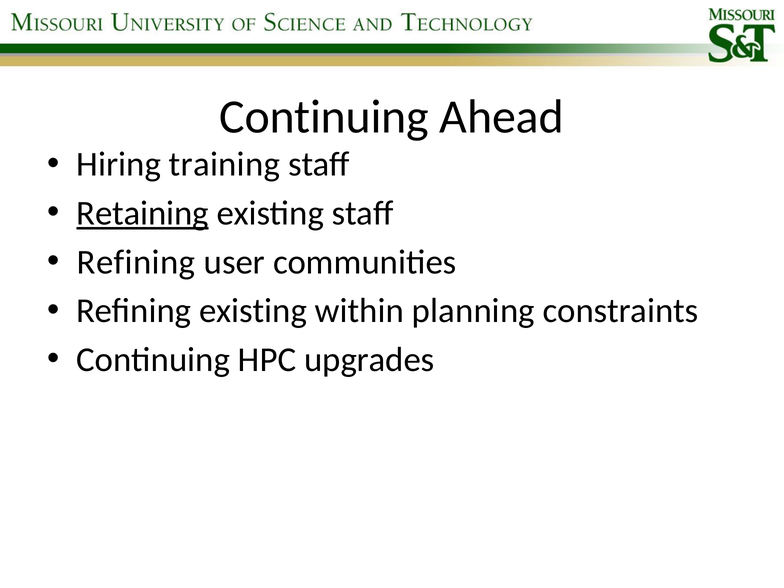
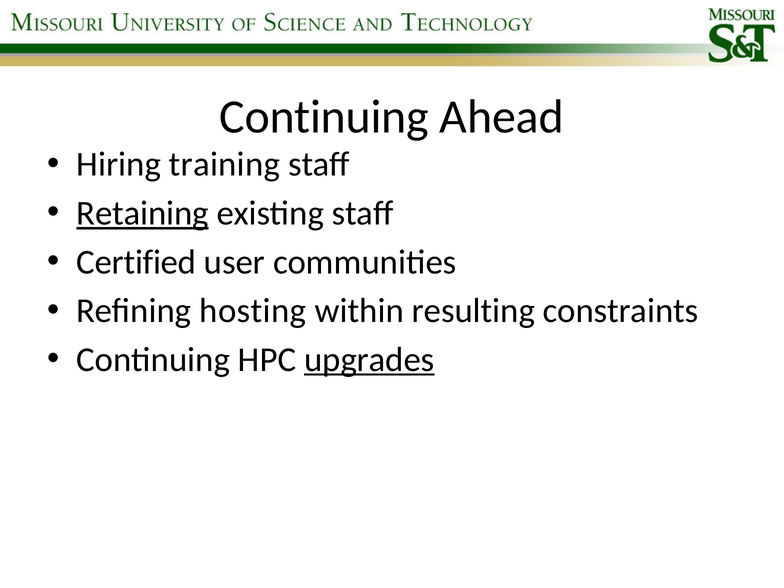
Refining at (136, 262): Refining -> Certified
Refining existing: existing -> hosting
planning: planning -> resulting
upgrades underline: none -> present
